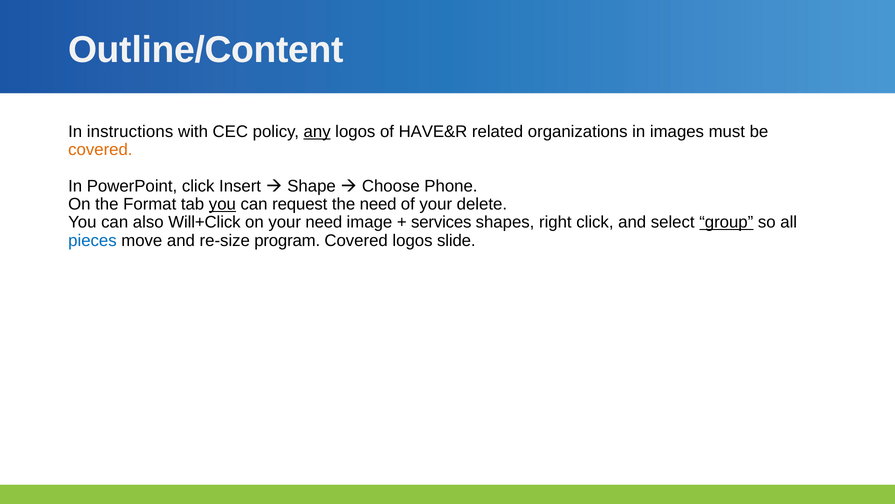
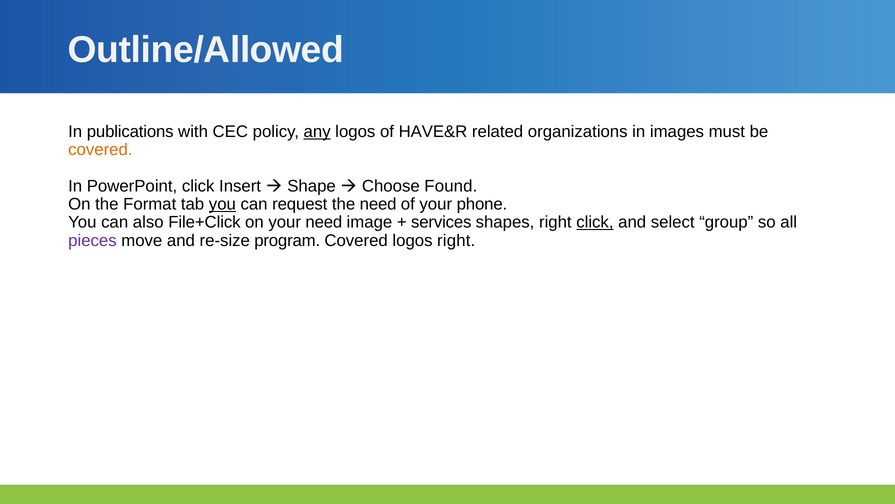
Outline/Content: Outline/Content -> Outline/Allowed
instructions: instructions -> publications
Phone: Phone -> Found
delete: delete -> phone
Will+Click: Will+Click -> File+Click
click at (595, 222) underline: none -> present
group underline: present -> none
pieces colour: blue -> purple
logos slide: slide -> right
